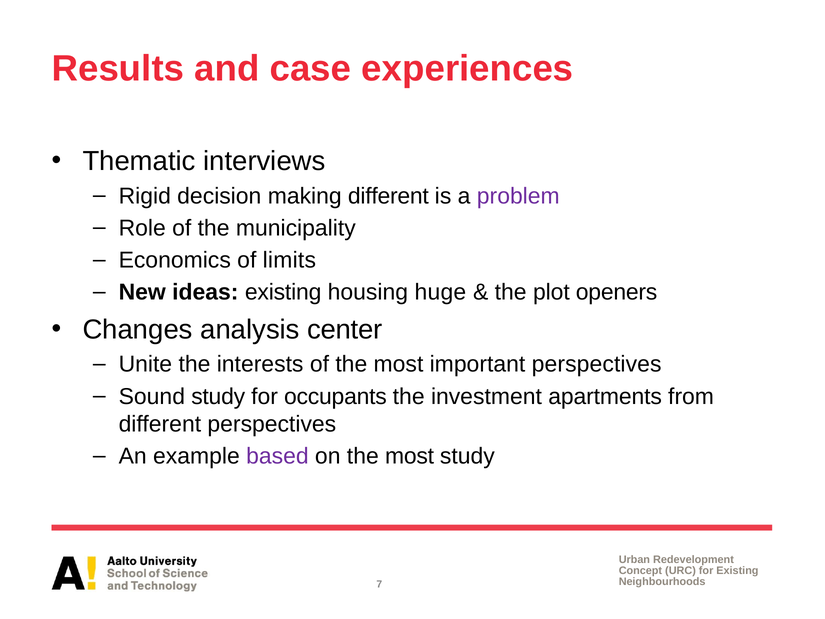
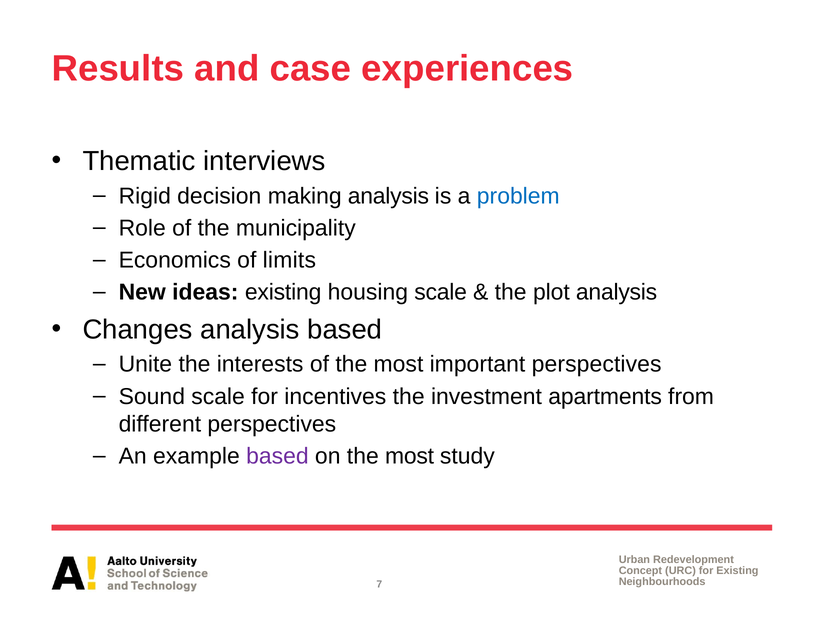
making different: different -> analysis
problem colour: purple -> blue
housing huge: huge -> scale
plot openers: openers -> analysis
analysis center: center -> based
Sound study: study -> scale
occupants: occupants -> incentives
